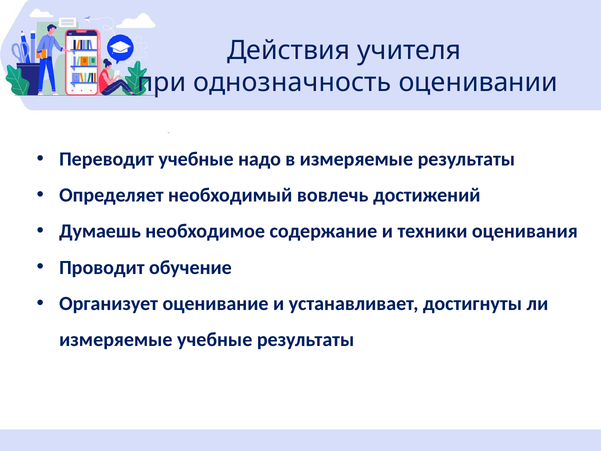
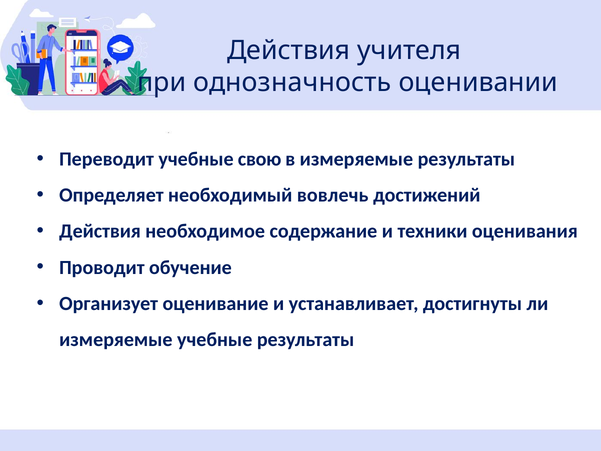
надо: надо -> свою
Думаешь at (100, 231): Думаешь -> Действия
